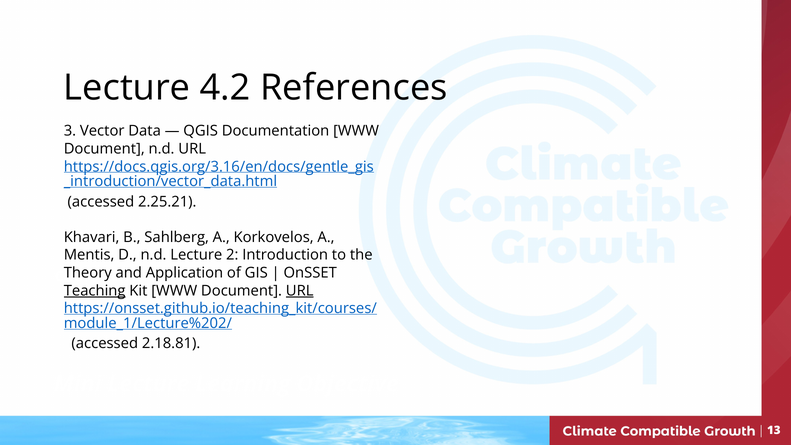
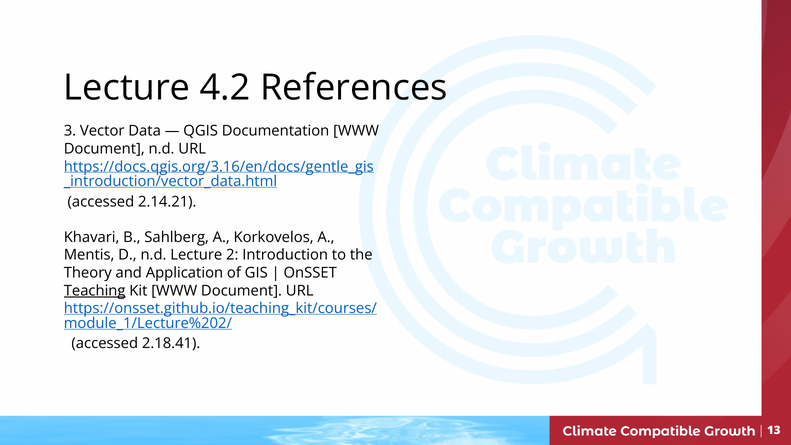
2.25.21: 2.25.21 -> 2.14.21
URL at (300, 291) underline: present -> none
2.18.81: 2.18.81 -> 2.18.41
